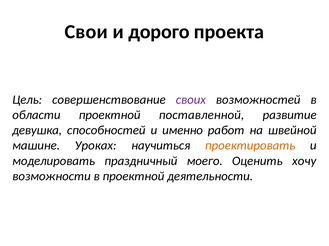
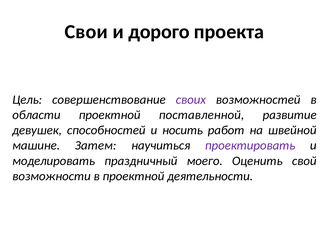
девушка: девушка -> девушек
именно: именно -> носить
Уроках: Уроках -> Затем
проектировать colour: orange -> purple
хочу: хочу -> свой
